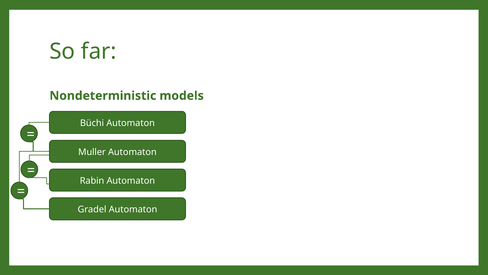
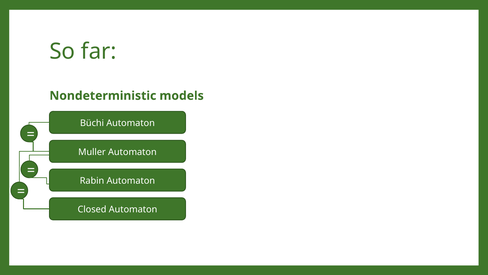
Gradel: Gradel -> Closed
